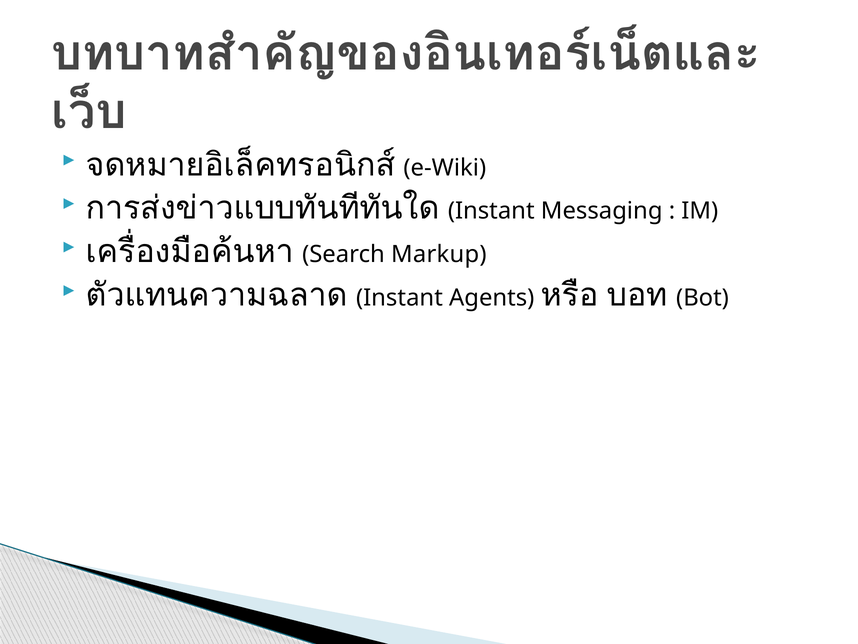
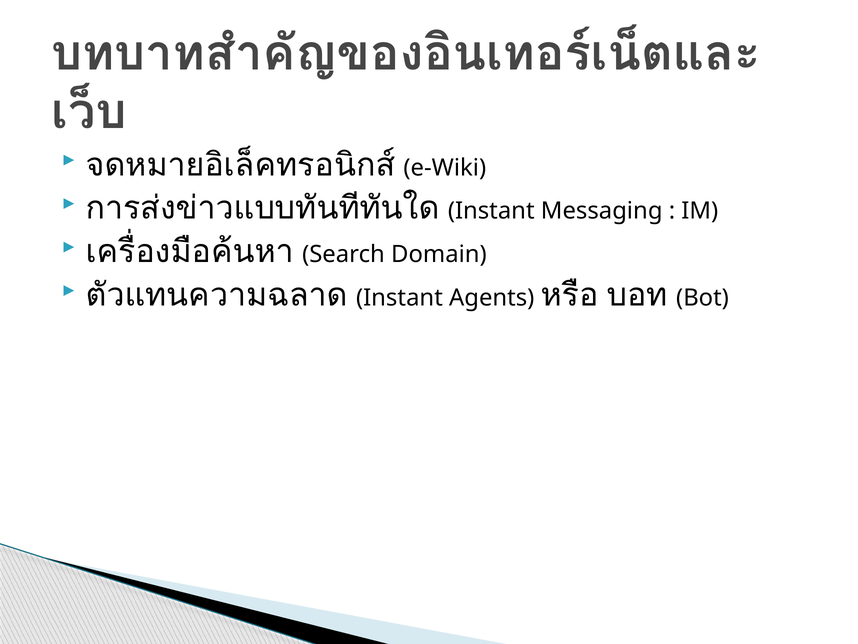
Markup: Markup -> Domain
